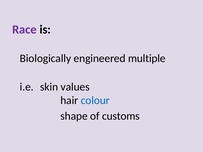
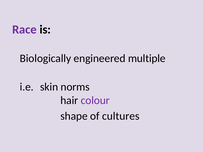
values: values -> norms
colour colour: blue -> purple
customs: customs -> cultures
